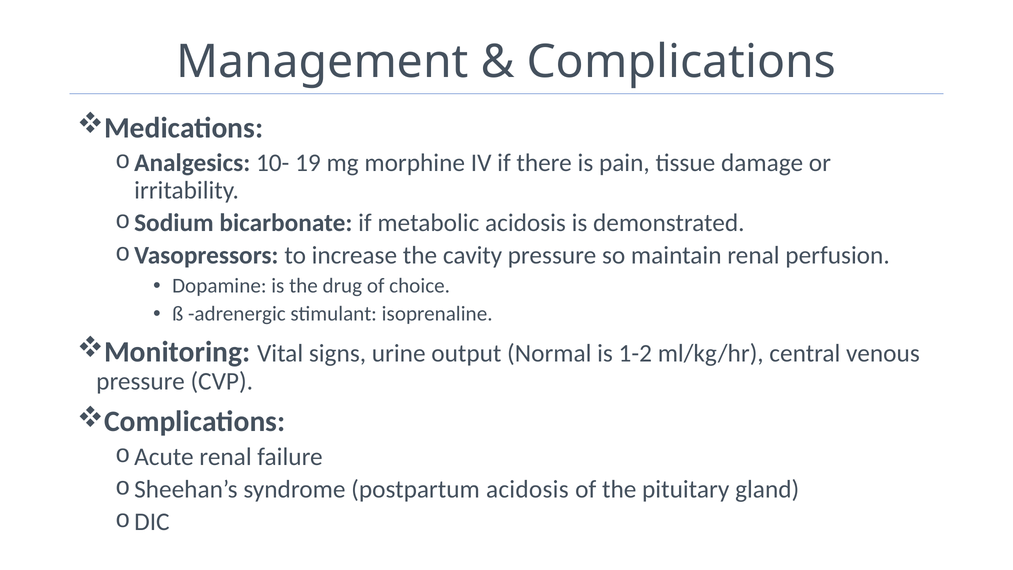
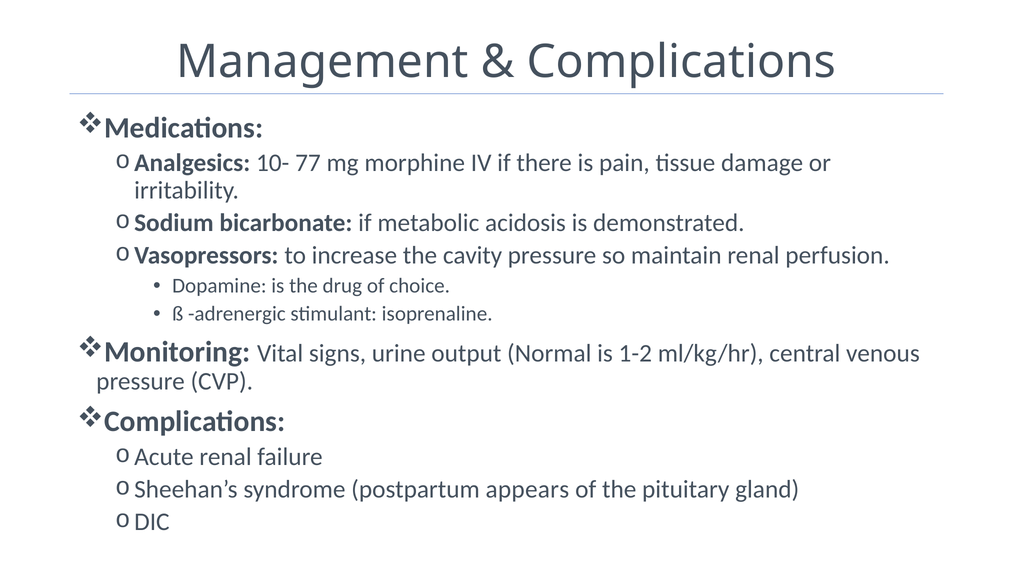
19: 19 -> 77
postpartum acidosis: acidosis -> appears
